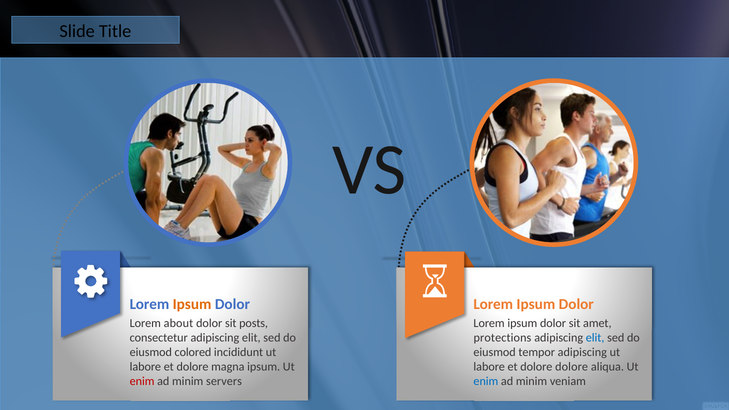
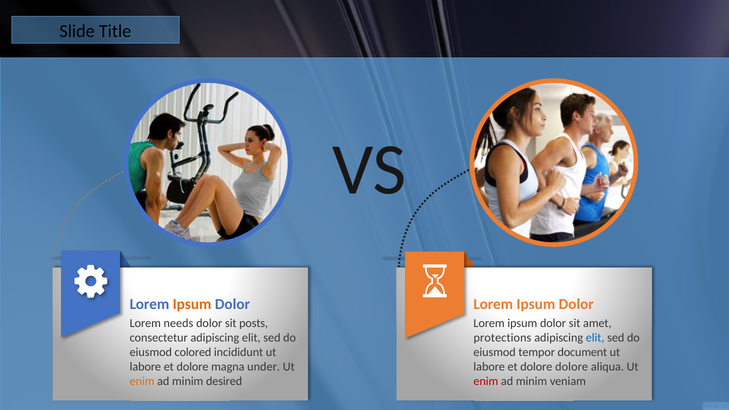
about: about -> needs
tempor adipiscing: adipiscing -> document
magna ipsum: ipsum -> under
enim at (142, 381) colour: red -> orange
servers: servers -> desired
enim at (486, 381) colour: blue -> red
